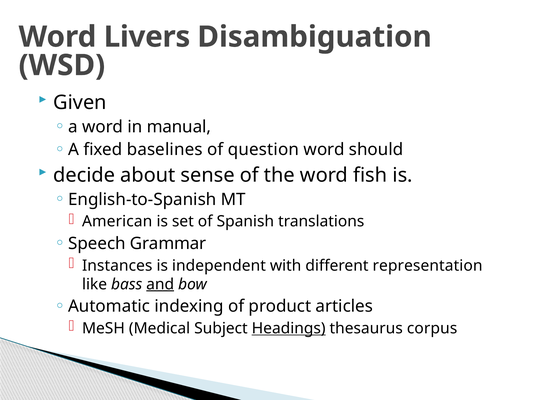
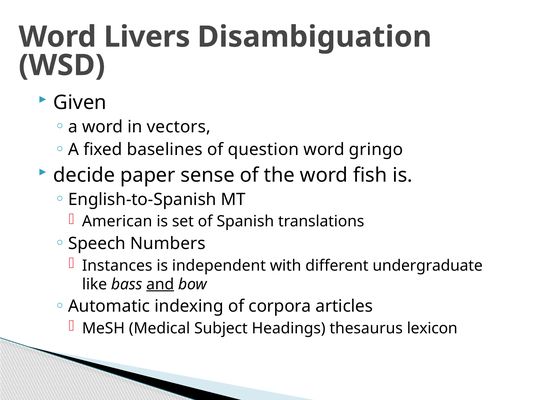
manual: manual -> vectors
should: should -> gringo
about: about -> paper
Grammar: Grammar -> Numbers
representation: representation -> undergraduate
product: product -> corpora
Headings underline: present -> none
corpus: corpus -> lexicon
